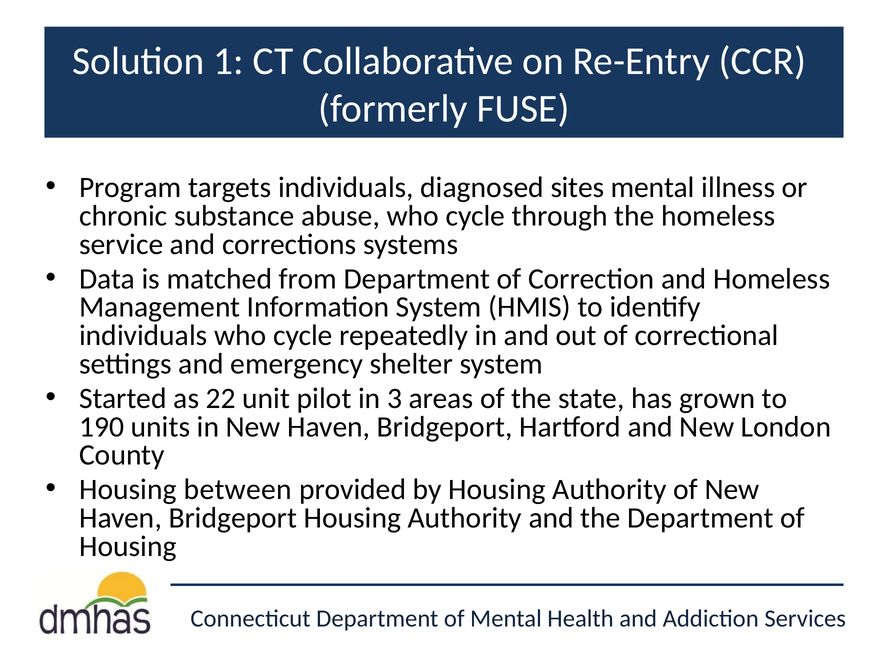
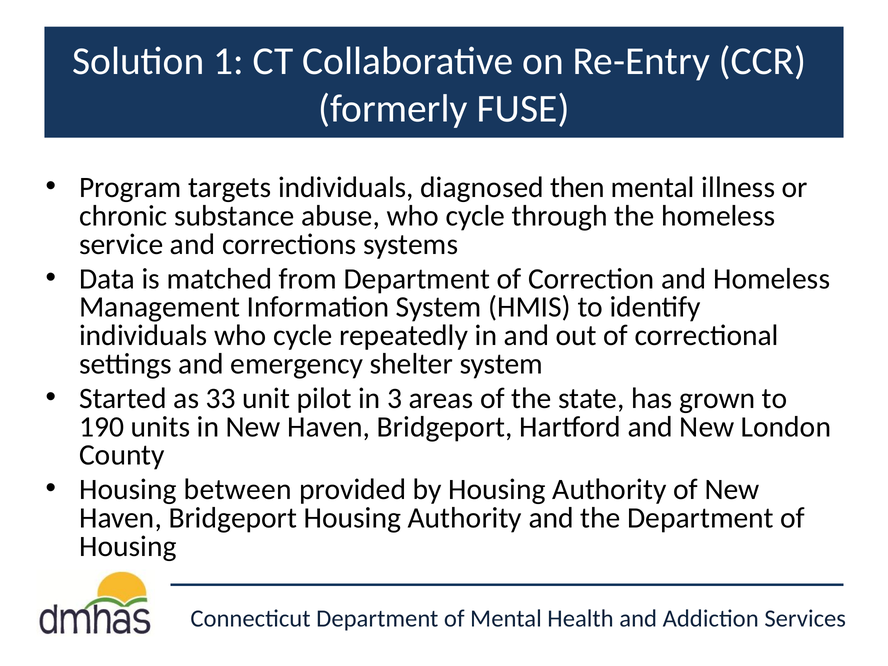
sites: sites -> then
22: 22 -> 33
